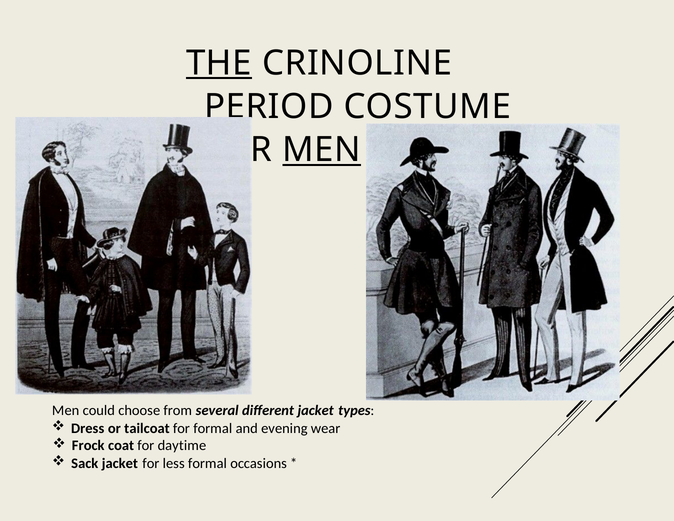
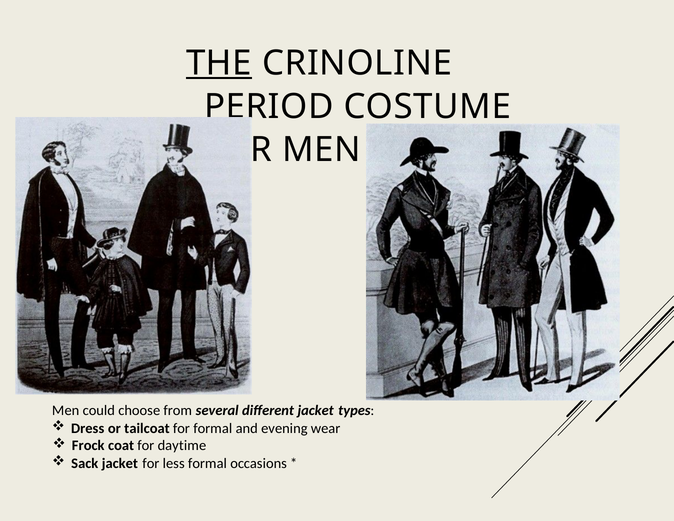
MEN at (322, 150) underline: present -> none
